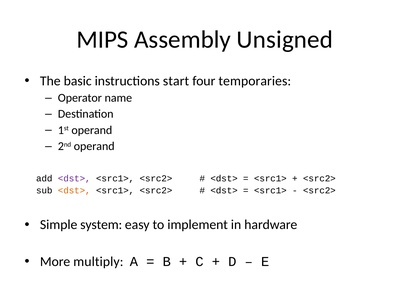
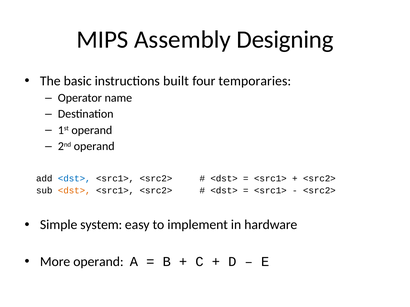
Unsigned: Unsigned -> Designing
start: start -> built
<dst> at (74, 179) colour: purple -> blue
More multiply: multiply -> operand
